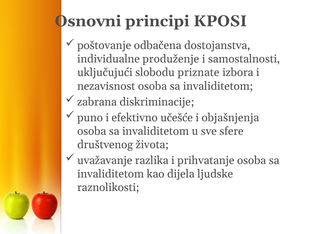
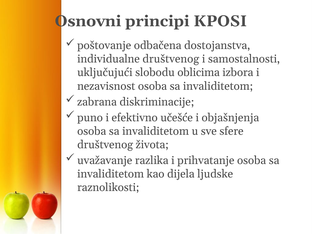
individualne produženje: produženje -> društvenog
priznate: priznate -> oblicima
